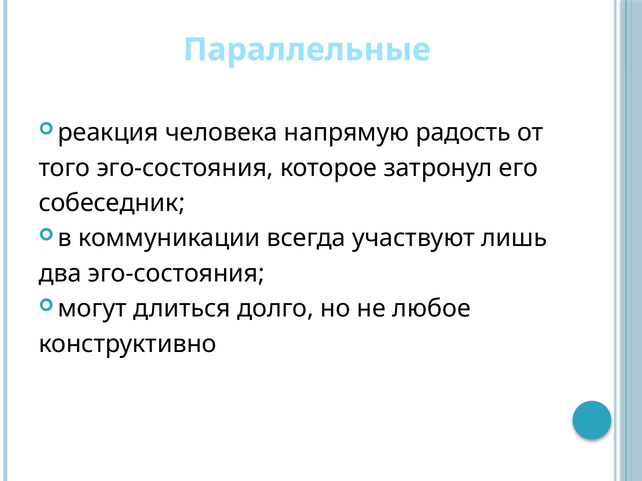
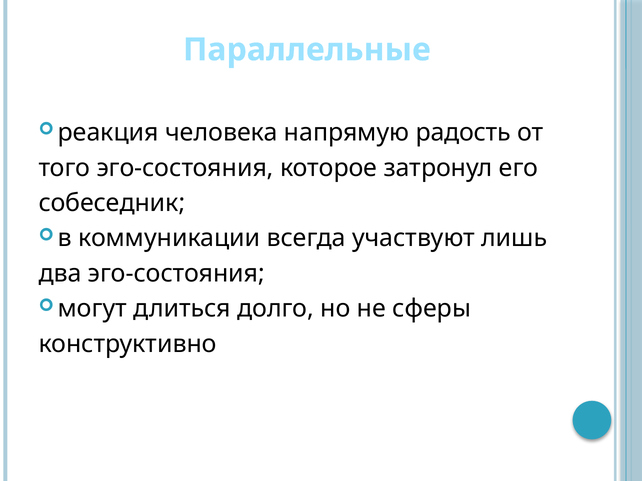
любое: любое -> сферы
